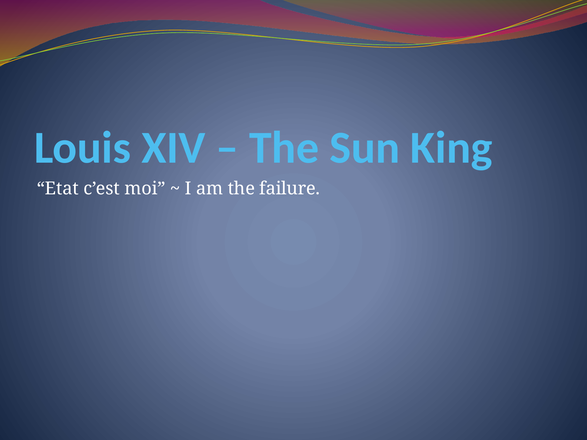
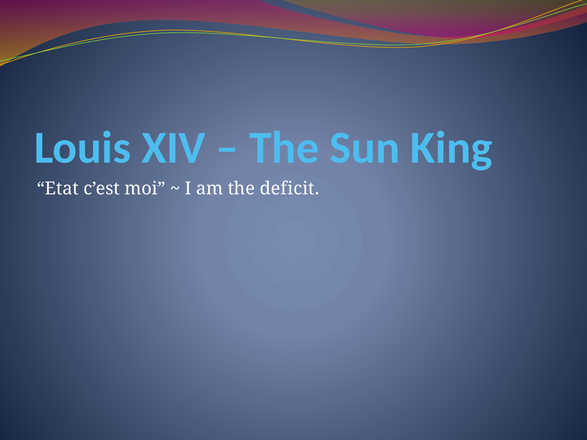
failure: failure -> deficit
